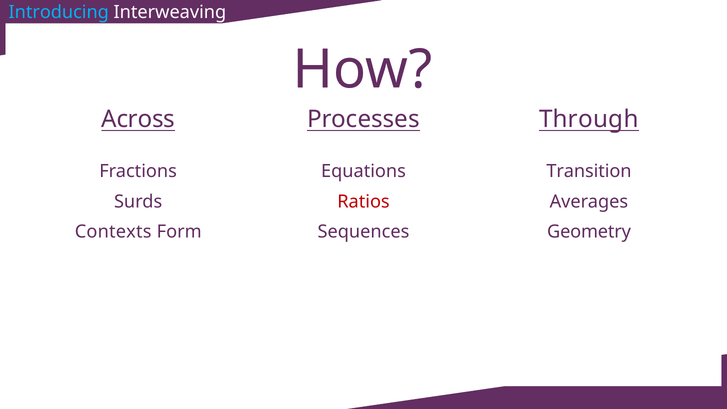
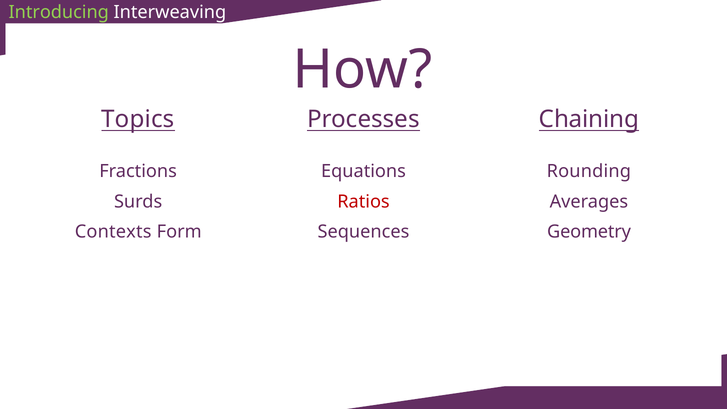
Introducing colour: light blue -> light green
Across: Across -> Topics
Through: Through -> Chaining
Transition: Transition -> Rounding
